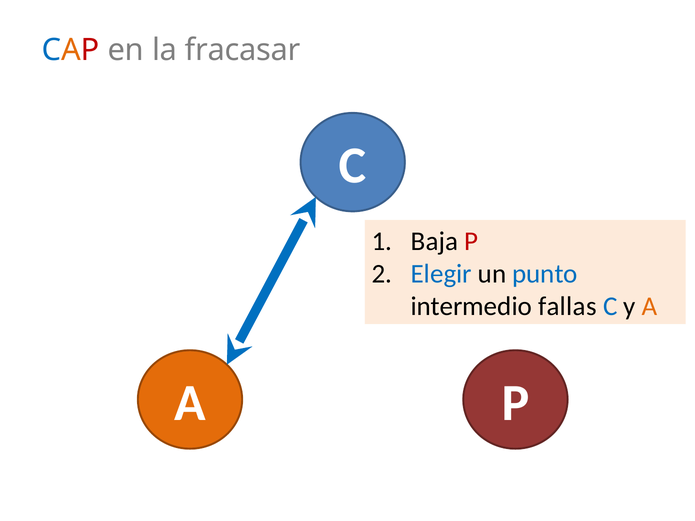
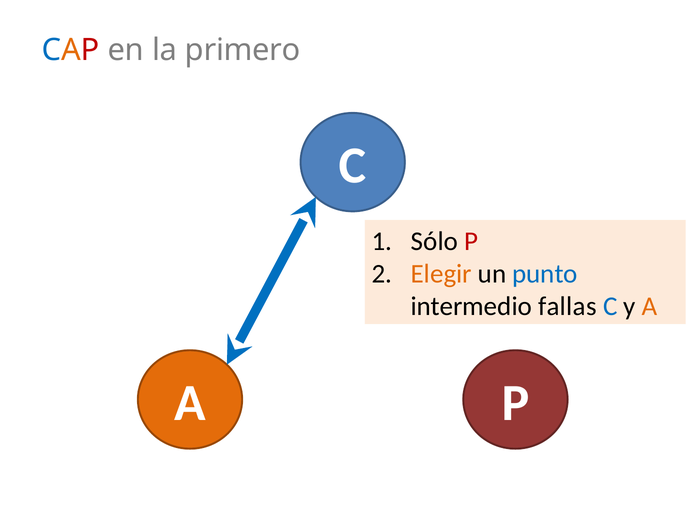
fracasar: fracasar -> primero
Baja: Baja -> Sólo
Elegir colour: blue -> orange
